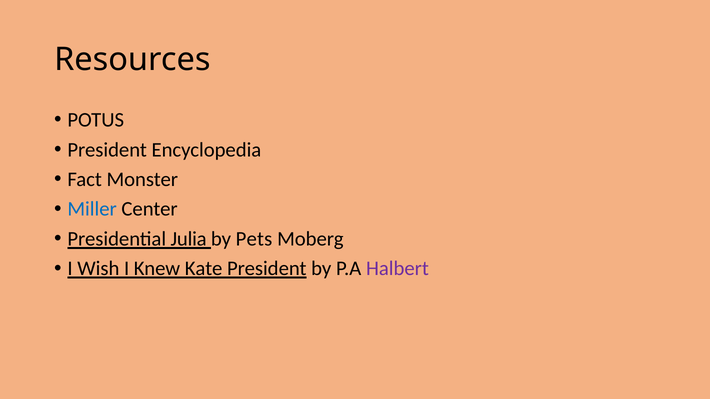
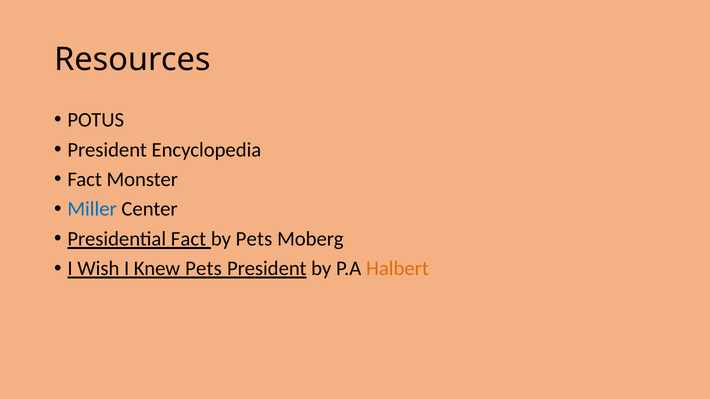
Presidential Julia: Julia -> Fact
Knew Kate: Kate -> Pets
Halbert colour: purple -> orange
